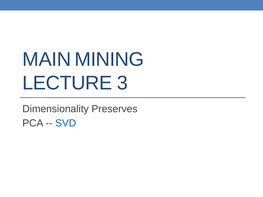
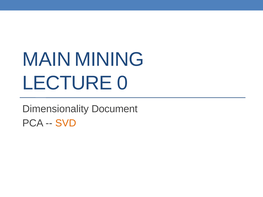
3: 3 -> 0
Preserves: Preserves -> Document
SVD colour: blue -> orange
